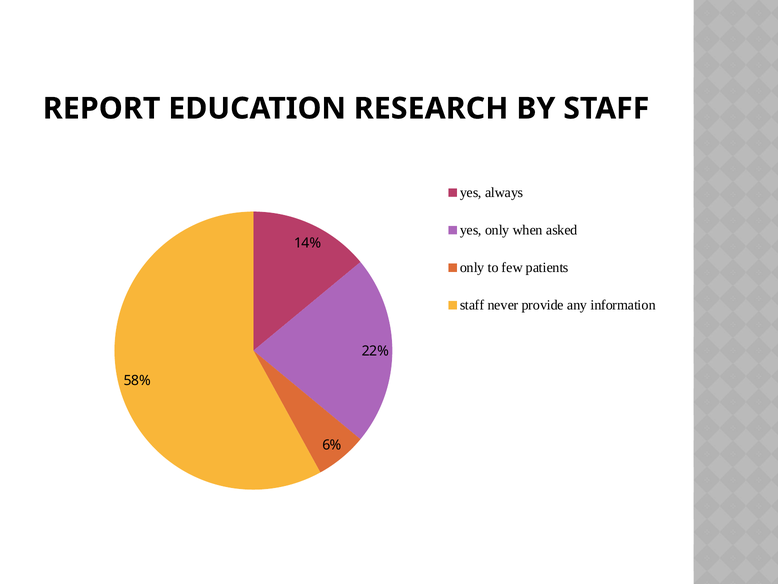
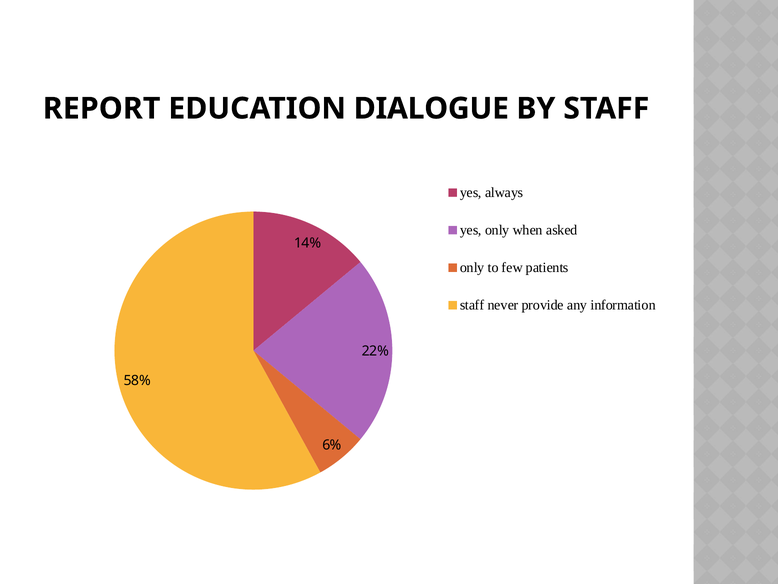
RESEARCH: RESEARCH -> DIALOGUE
